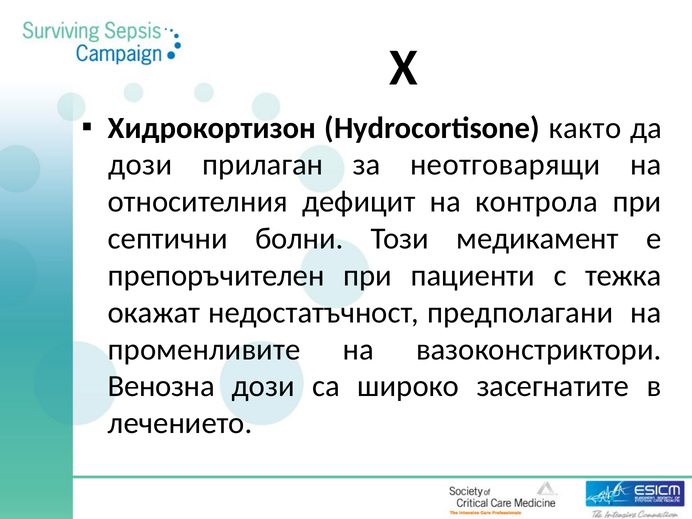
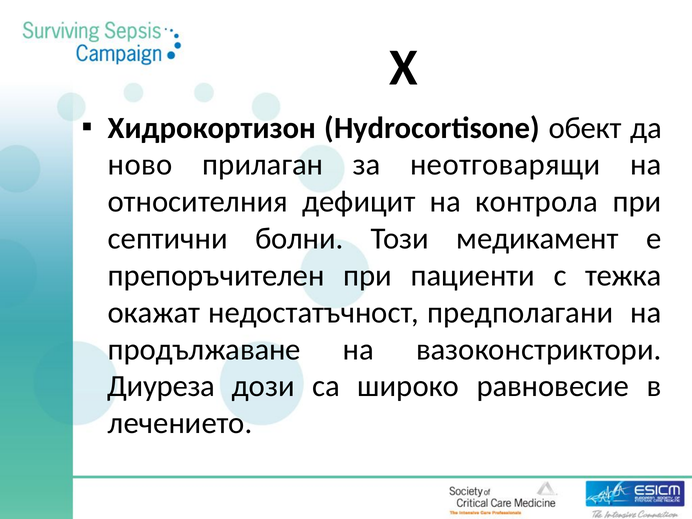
както: както -> обект
дози at (140, 165): дози -> ново
променливите: променливите -> продължаване
Венозна: Венозна -> Диуреза
засегнатите: засегнатите -> равновесие
